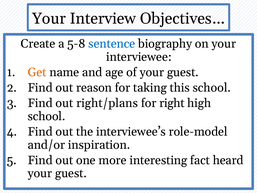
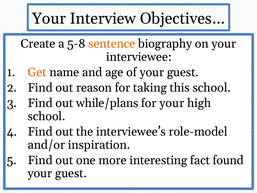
sentence colour: blue -> orange
right/plans: right/plans -> while/plans
for right: right -> your
heard: heard -> found
